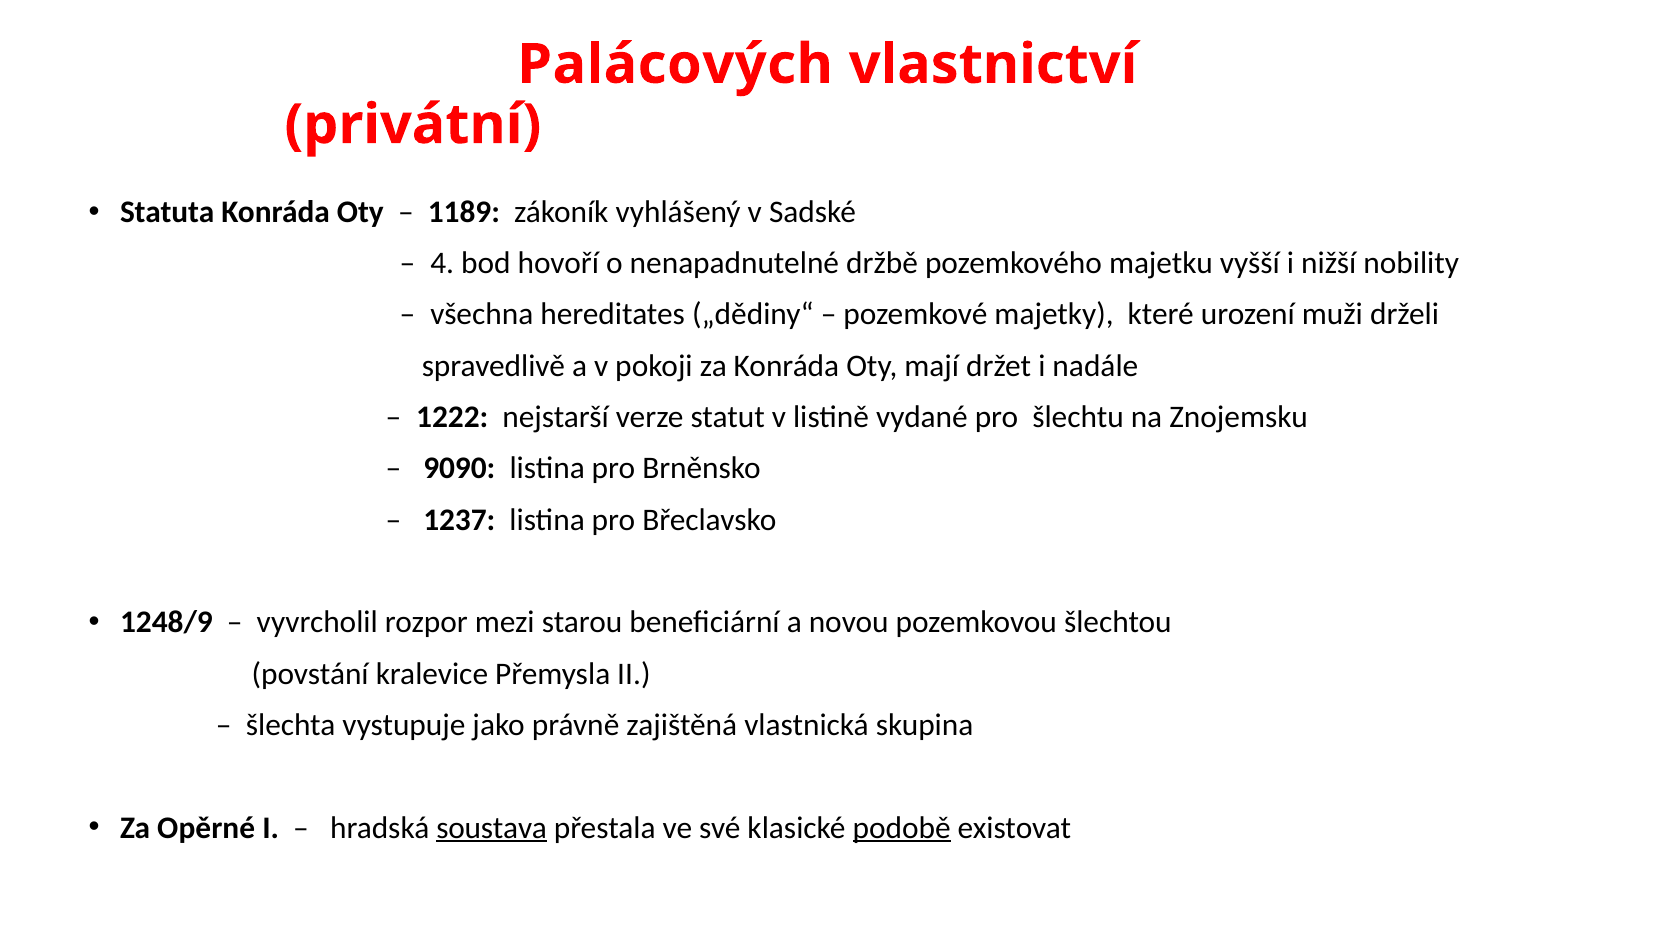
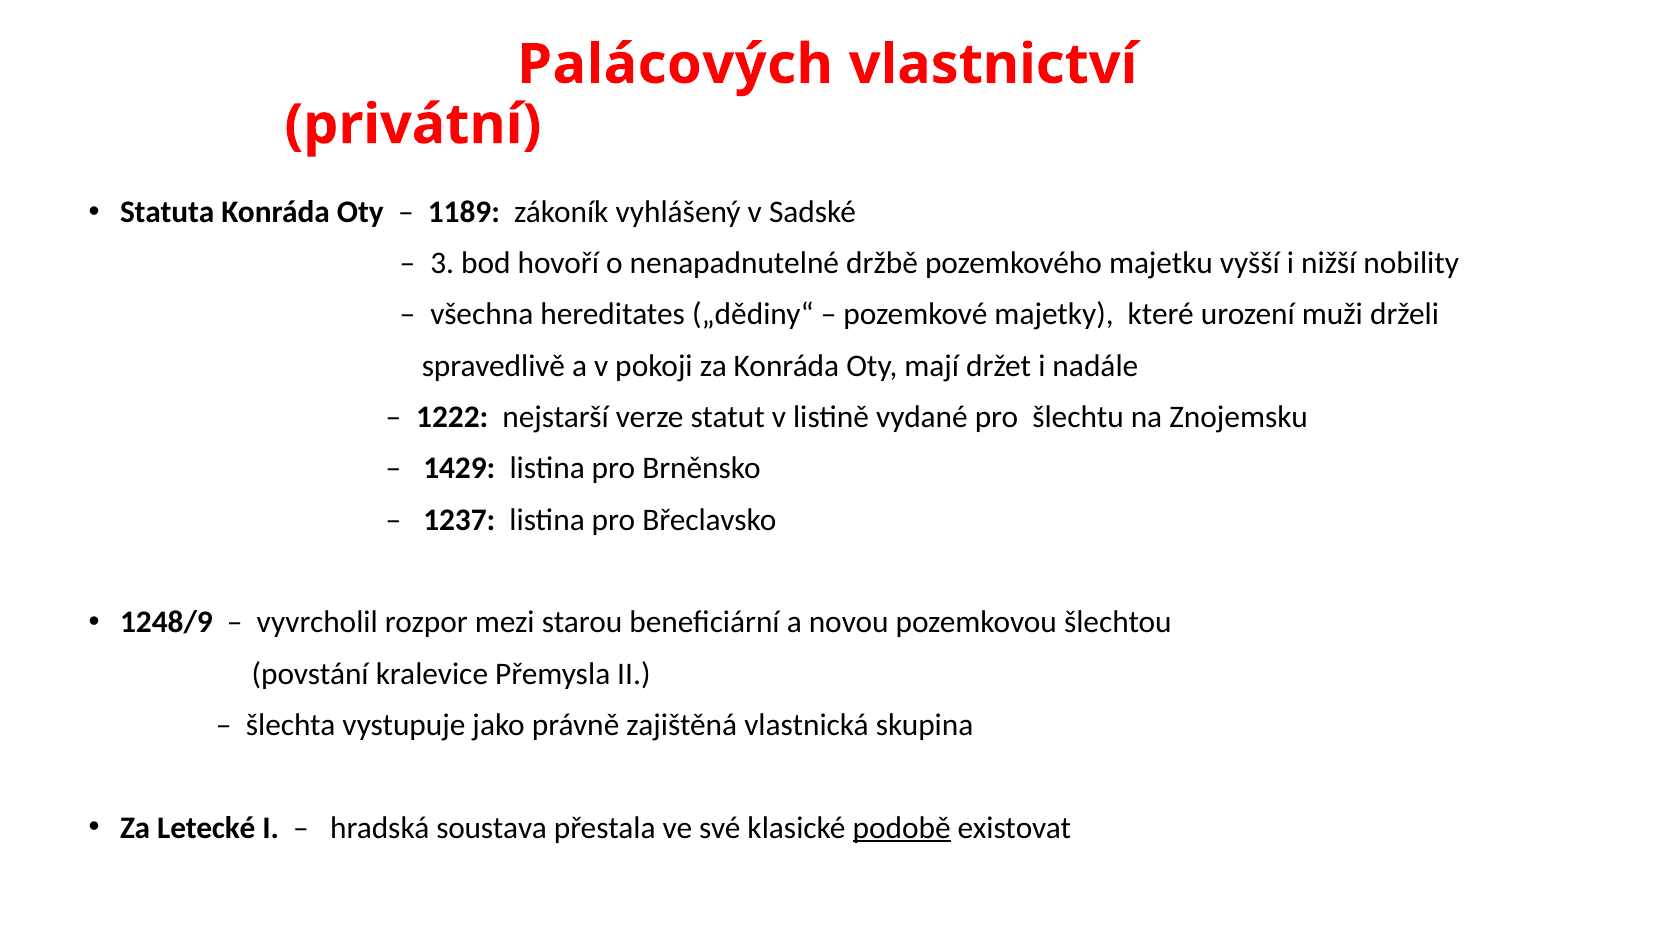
4: 4 -> 3
9090: 9090 -> 1429
Opěrné: Opěrné -> Letecké
soustava underline: present -> none
